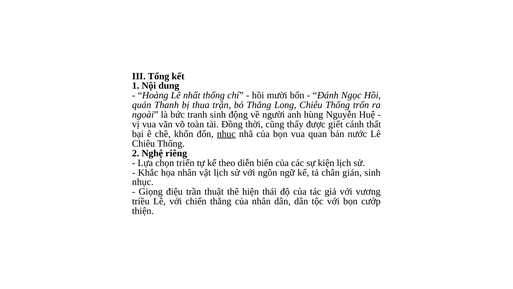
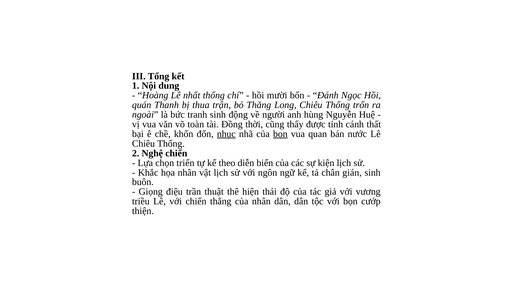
giết: giết -> tỉnh
bọn at (280, 134) underline: none -> present
Nghệ riêng: riêng -> chiến
nhục at (143, 182): nhục -> buôn
